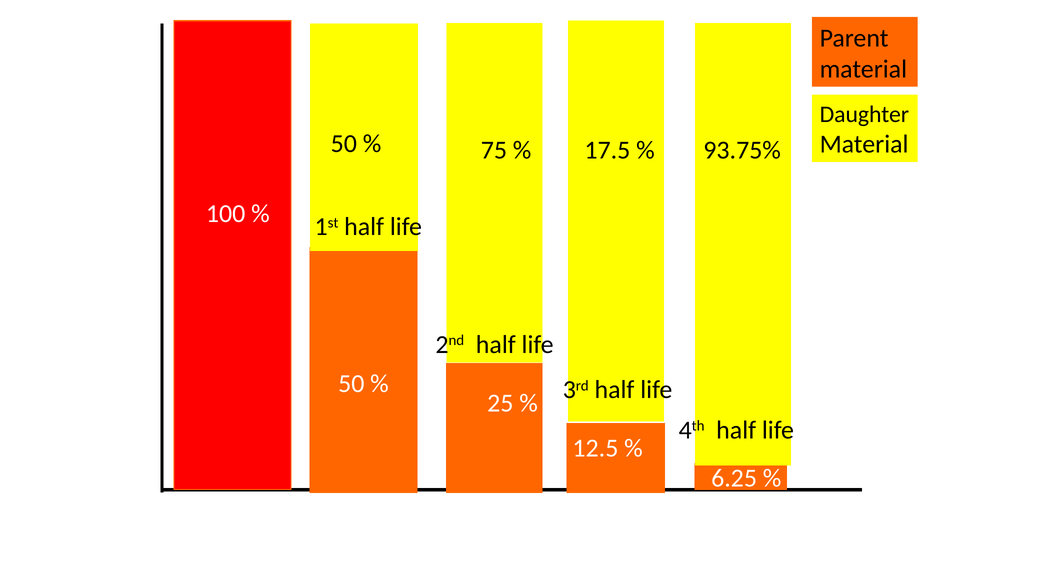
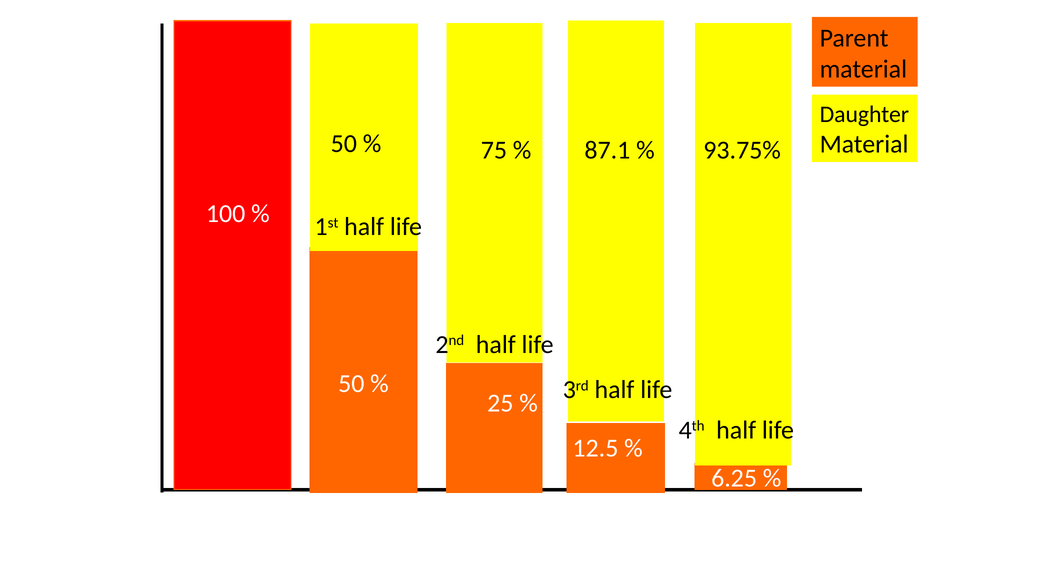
17.5: 17.5 -> 87.1
